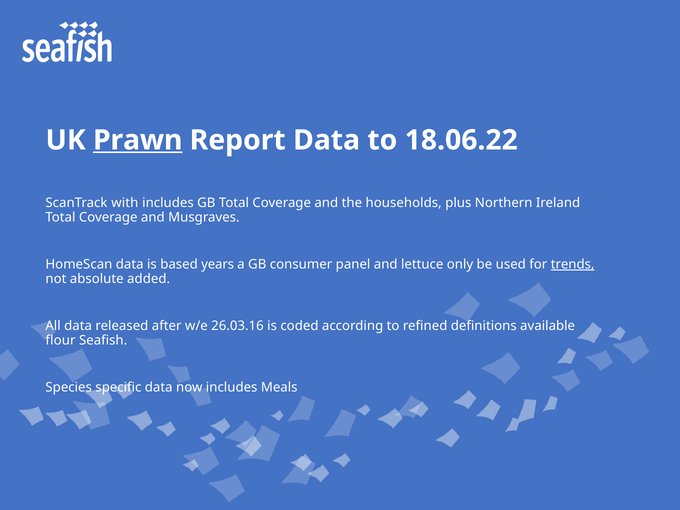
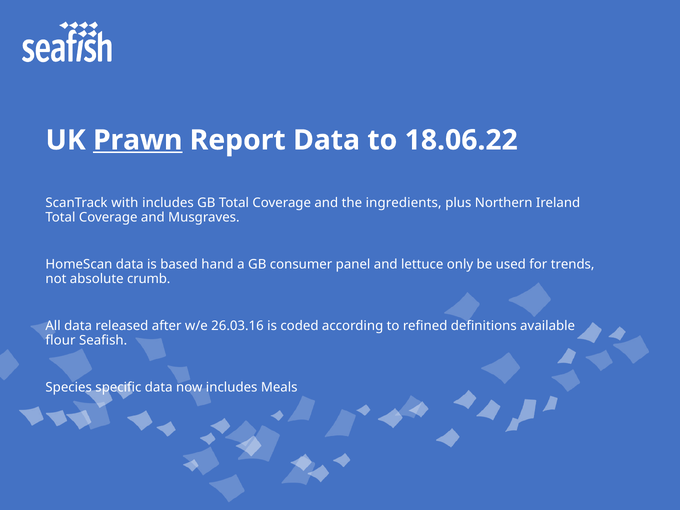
households: households -> ingredients
years: years -> hand
trends underline: present -> none
added: added -> crumb
